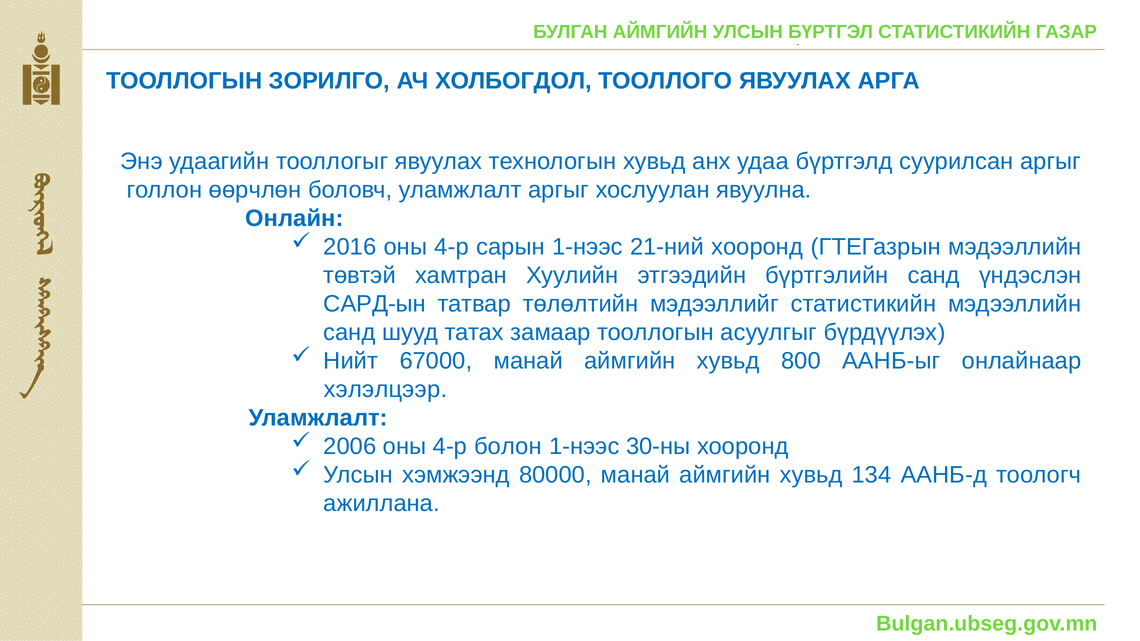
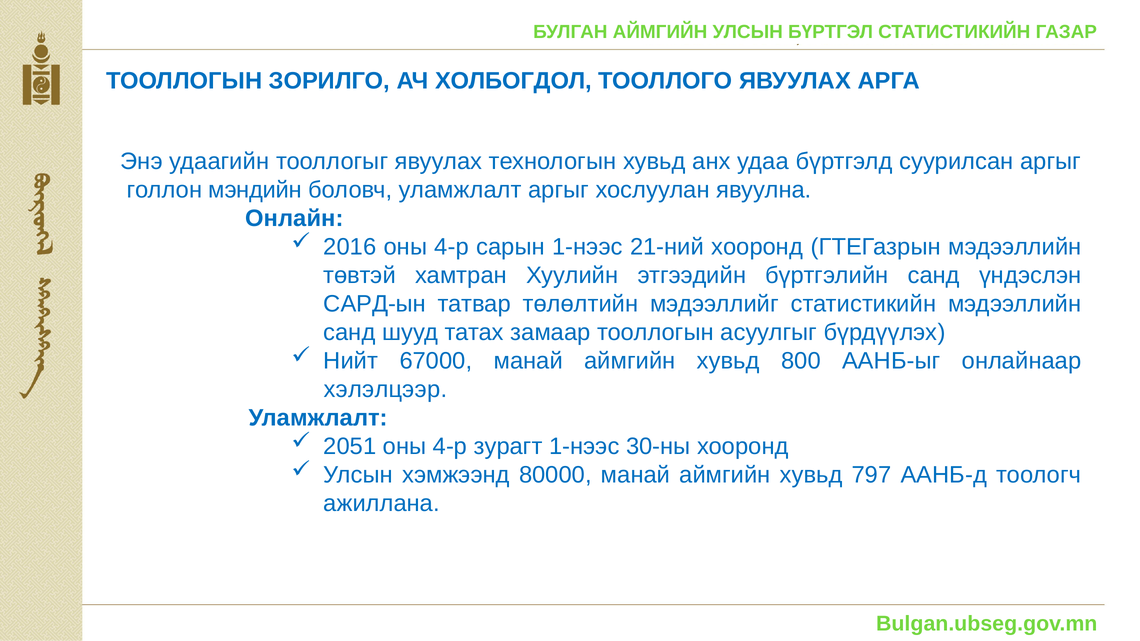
өөрчлөн: өөрчлөн -> мэндийн
2006: 2006 -> 2051
болон: болон -> зурагт
134: 134 -> 797
